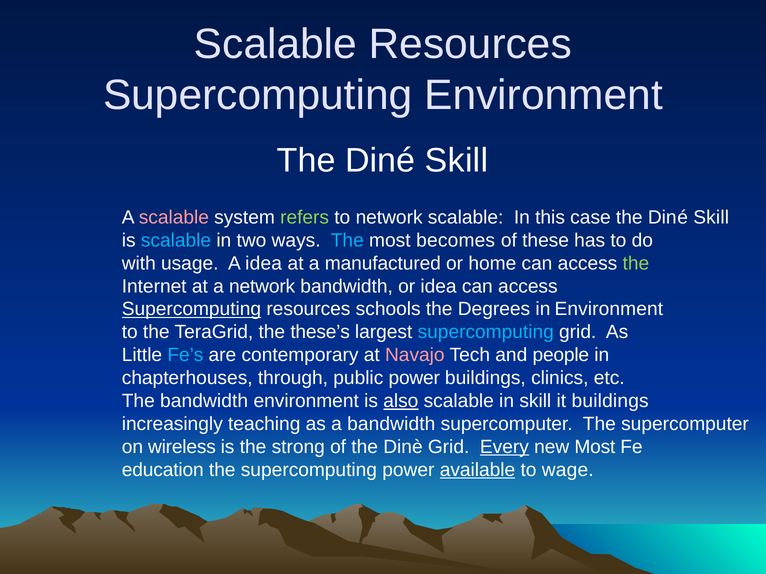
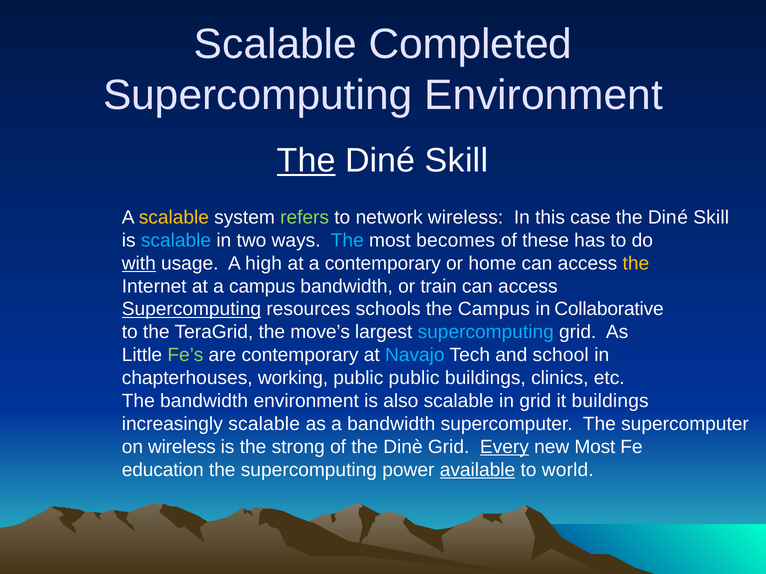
Scalable Resources: Resources -> Completed
The at (306, 161) underline: none -> present
scalable at (174, 218) colour: pink -> yellow
network scalable: scalable -> wireless
with underline: none -> present
A idea: idea -> high
a manufactured: manufactured -> contemporary
the at (636, 263) colour: light green -> yellow
a network: network -> campus
or idea: idea -> train
the Degrees: Degrees -> Campus
in Environment: Environment -> Collaborative
these’s: these’s -> move’s
Fe’s colour: light blue -> light green
Navajo colour: pink -> light blue
people: people -> school
through: through -> working
public power: power -> public
also underline: present -> none
in skill: skill -> grid
increasingly teaching: teaching -> scalable
wage: wage -> world
